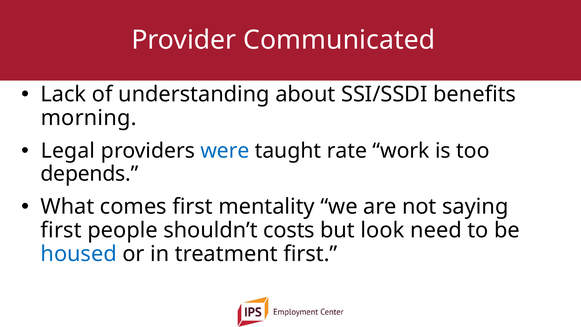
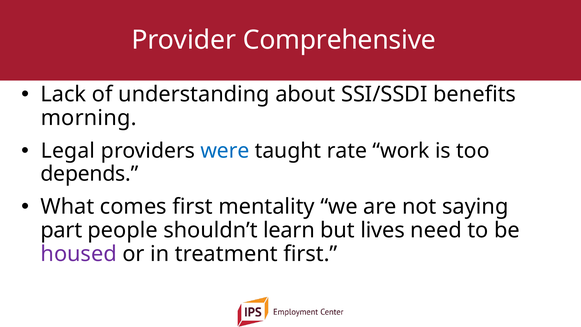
Communicated: Communicated -> Comprehensive
first at (61, 230): first -> part
costs: costs -> learn
look: look -> lives
housed colour: blue -> purple
